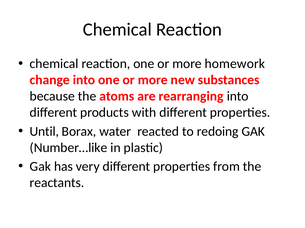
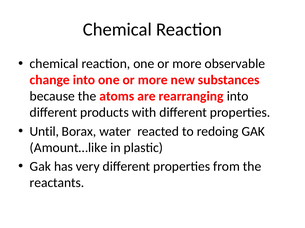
homework: homework -> observable
Number…like: Number…like -> Amount…like
